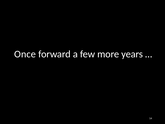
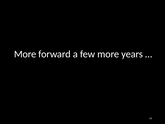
Once at (25, 54): Once -> More
